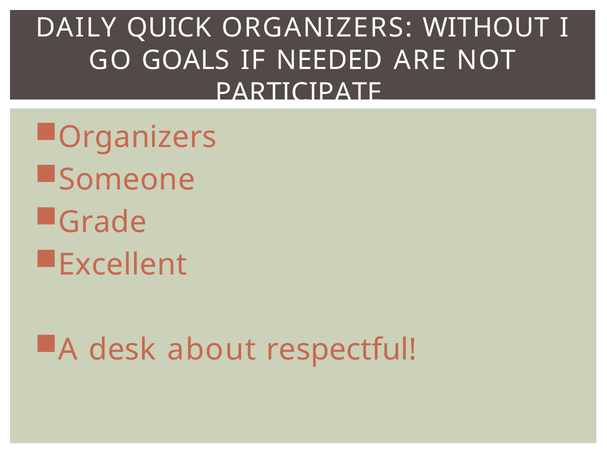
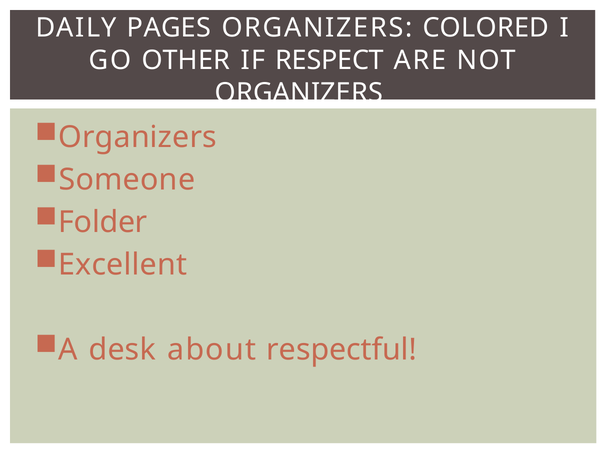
QUICK: QUICK -> PAGES
WITHOUT: WITHOUT -> COLORED
GOALS: GOALS -> OTHER
NEEDED: NEEDED -> RESPECT
PARTICIPATE at (299, 93): PARTICIPATE -> ORGANIZERS
Grade: Grade -> Folder
